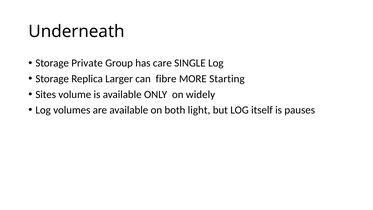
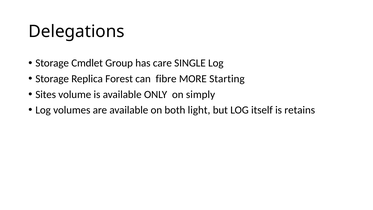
Underneath: Underneath -> Delegations
Private: Private -> Cmdlet
Larger: Larger -> Forest
widely: widely -> simply
pauses: pauses -> retains
